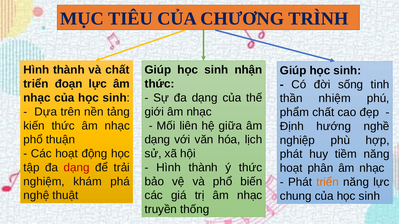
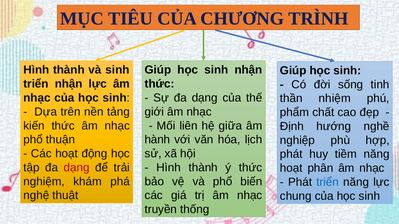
và chất: chất -> sinh
triển đoạn: đoạn -> nhận
dạng at (157, 140): dạng -> hành
triển at (328, 182) colour: orange -> blue
